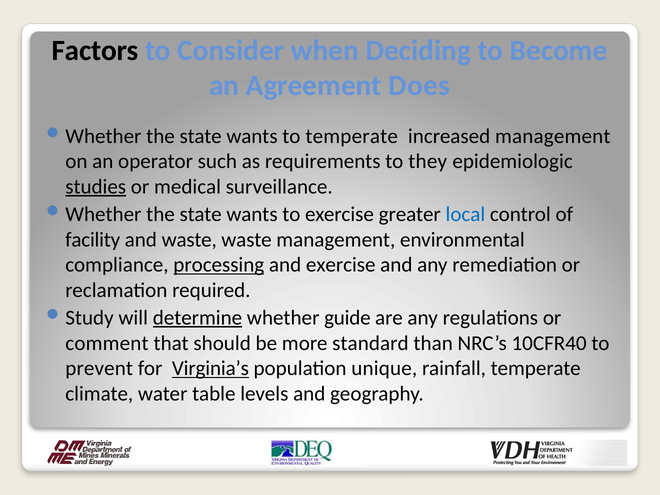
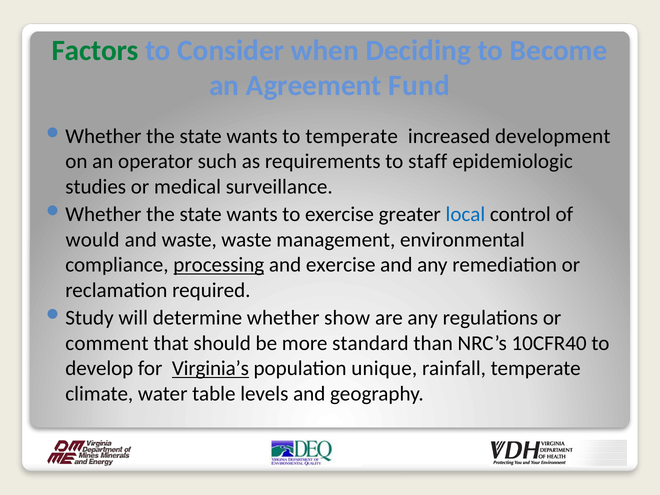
Factors colour: black -> green
Does: Does -> Fund
increased management: management -> development
they: they -> staff
studies underline: present -> none
facility: facility -> would
determine underline: present -> none
guide: guide -> show
prevent: prevent -> develop
